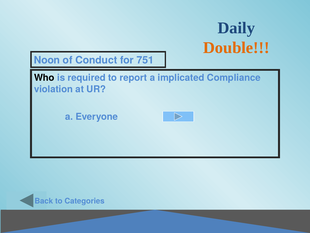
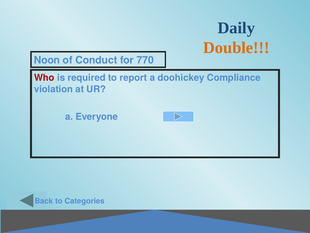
751: 751 -> 770
Who colour: black -> red
implicated: implicated -> doohickey
